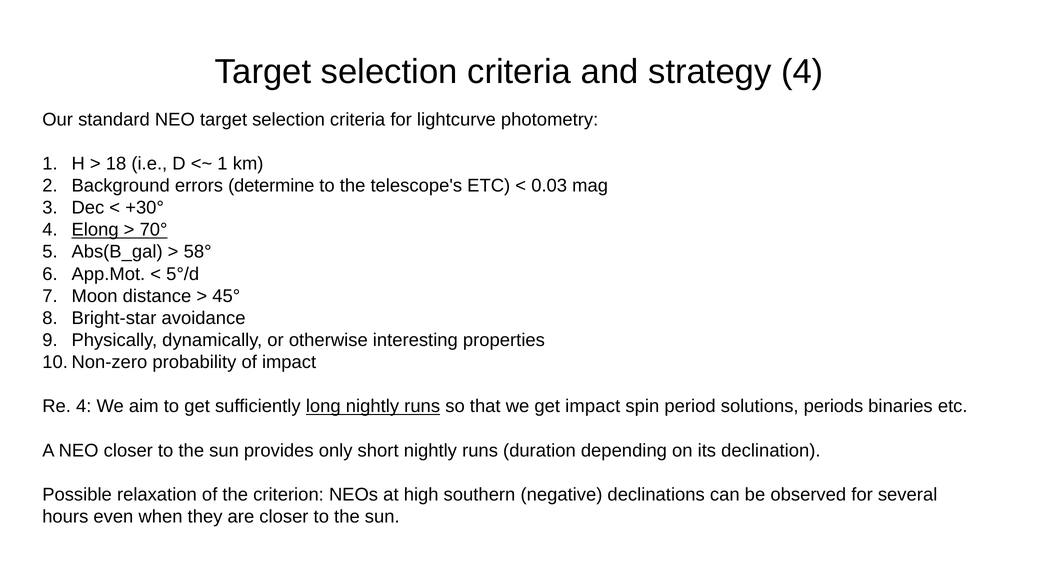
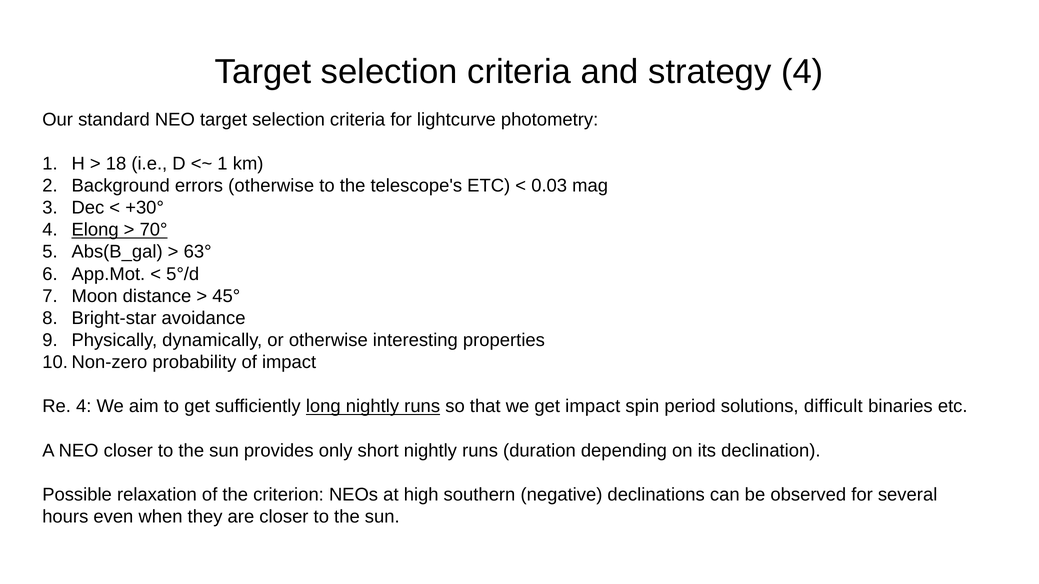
errors determine: determine -> otherwise
58°: 58° -> 63°
periods: periods -> difficult
